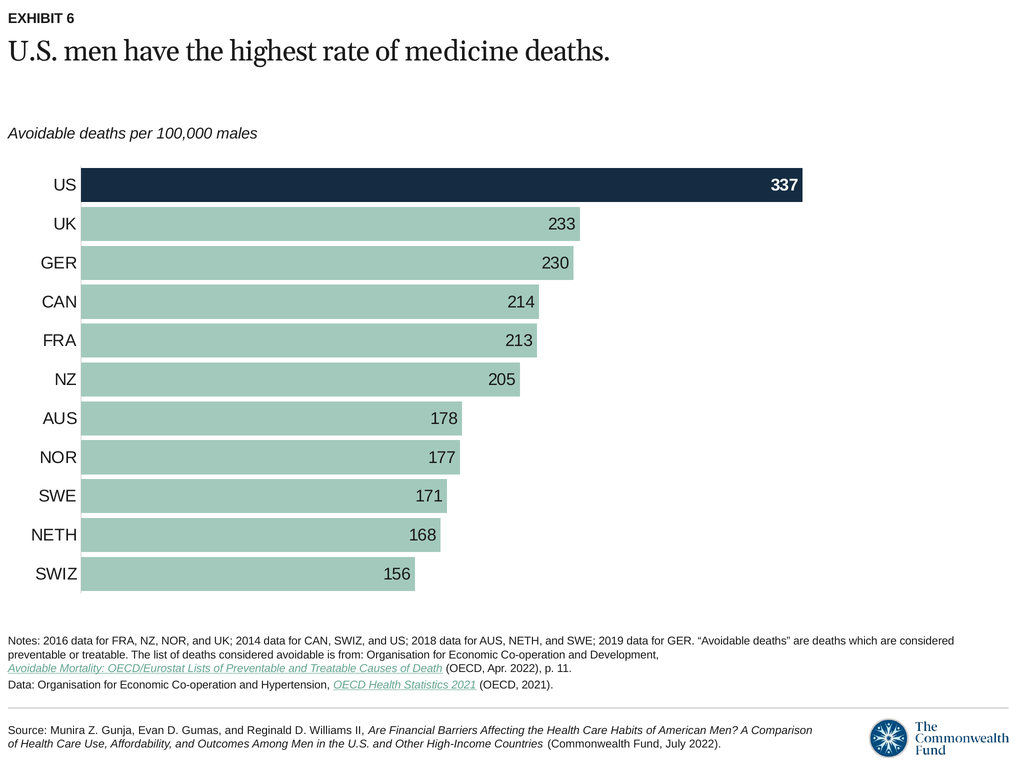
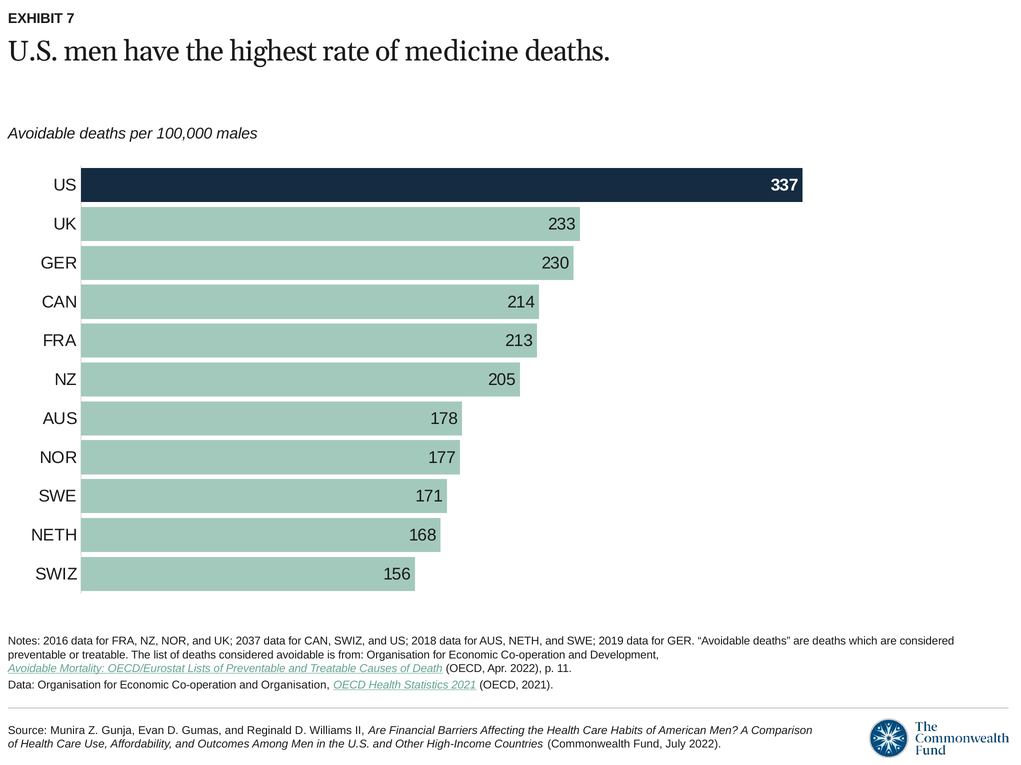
6: 6 -> 7
2014: 2014 -> 2037
and Hypertension: Hypertension -> Organisation
